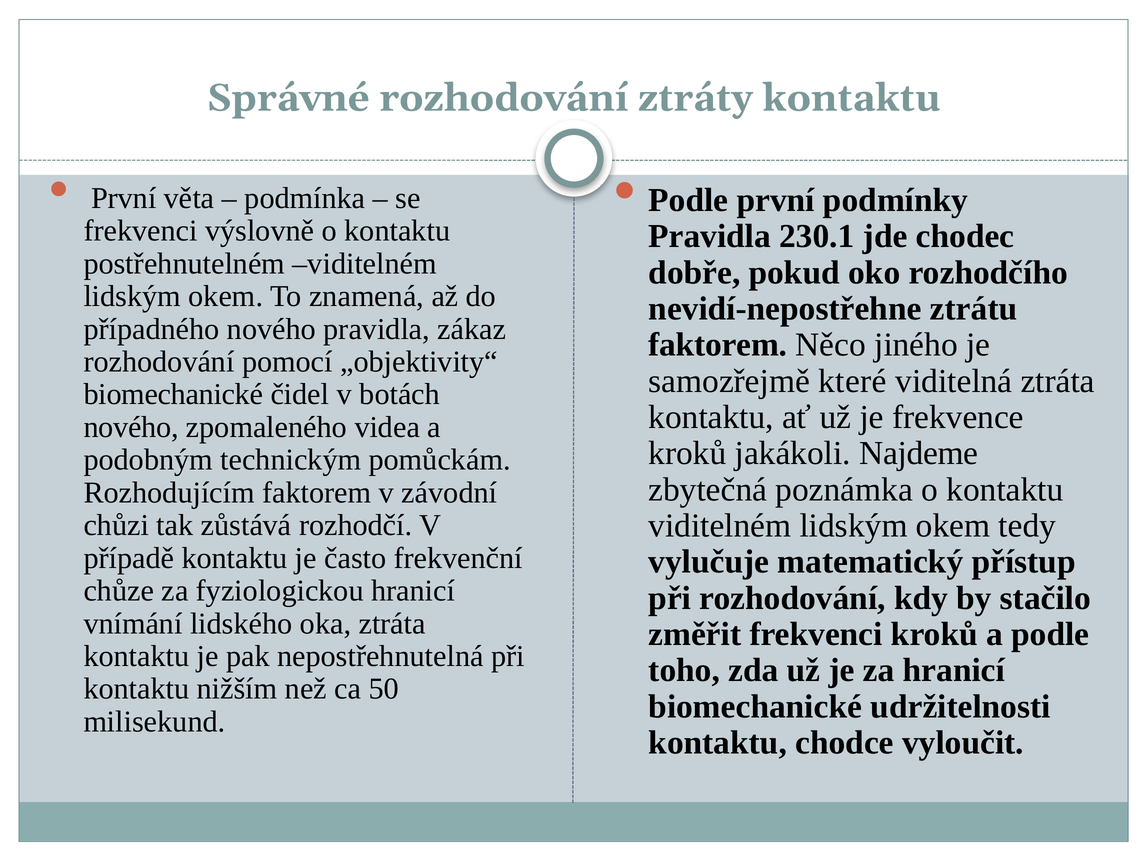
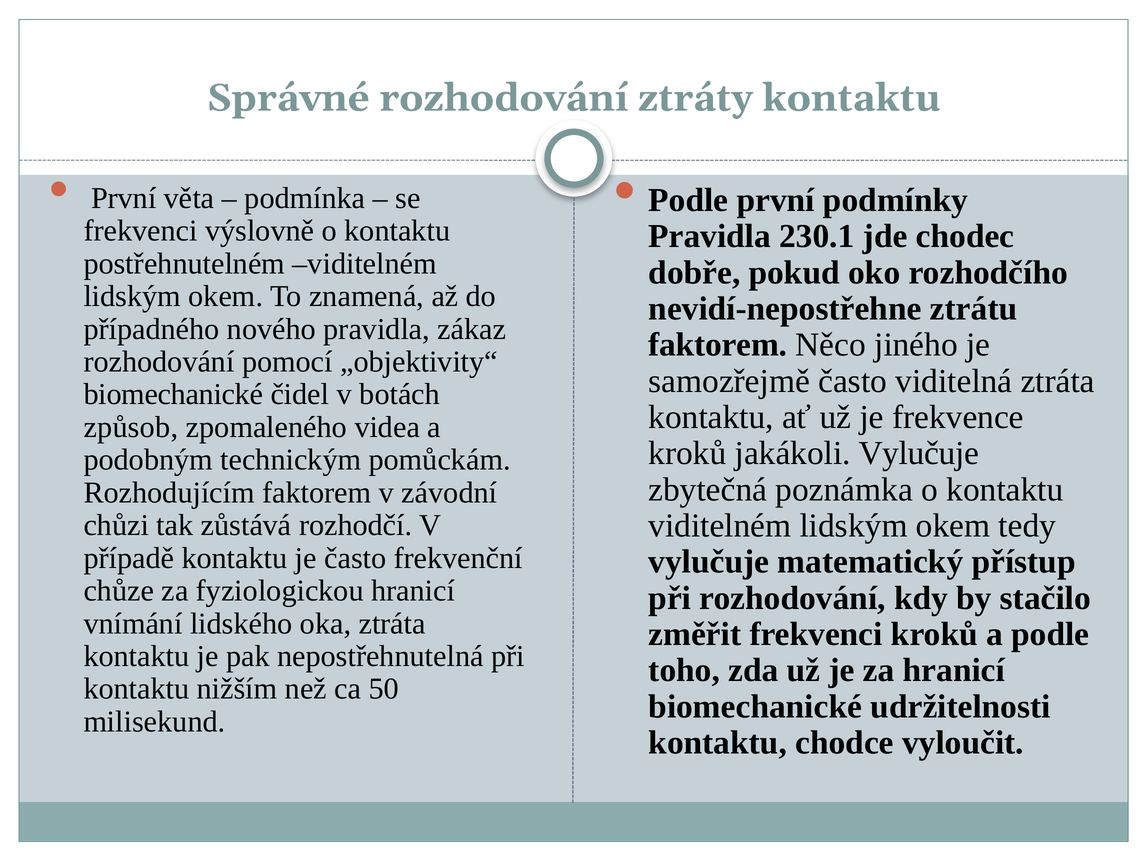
samozřejmě které: které -> často
nového at (131, 427): nového -> způsob
jakákoli Najdeme: Najdeme -> Vylučuje
